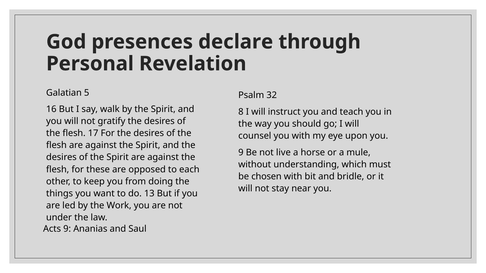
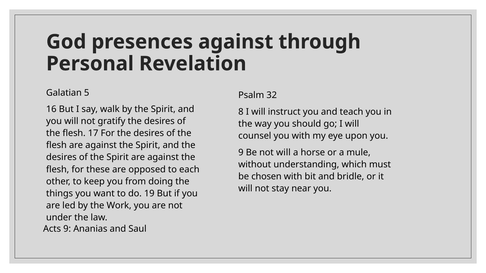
presences declare: declare -> against
not live: live -> will
13: 13 -> 19
